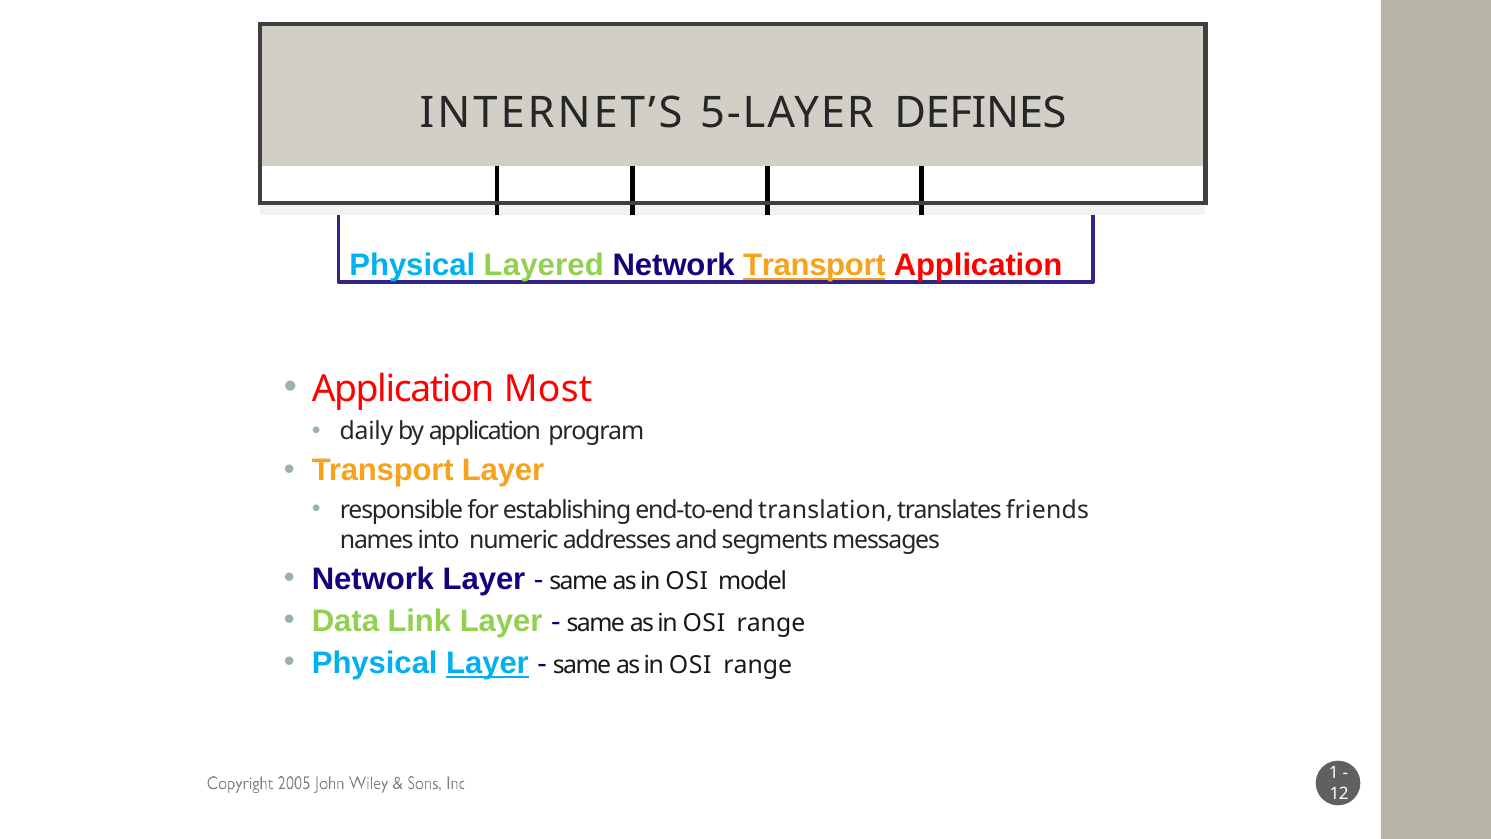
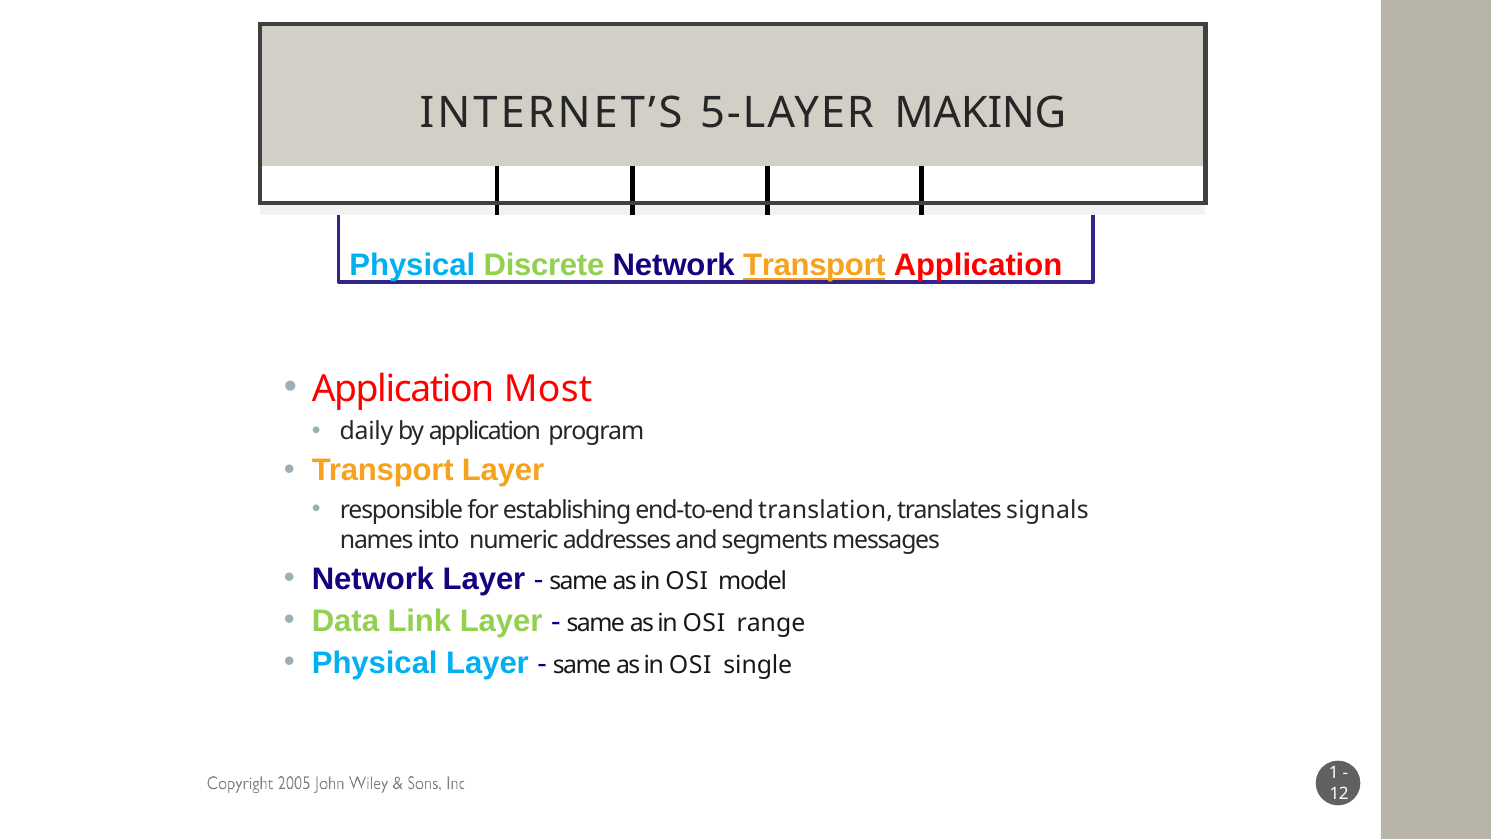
DEFINES: DEFINES -> MAKING
Layered: Layered -> Discrete
friends: friends -> signals
Layer at (487, 663) underline: present -> none
range at (758, 665): range -> single
